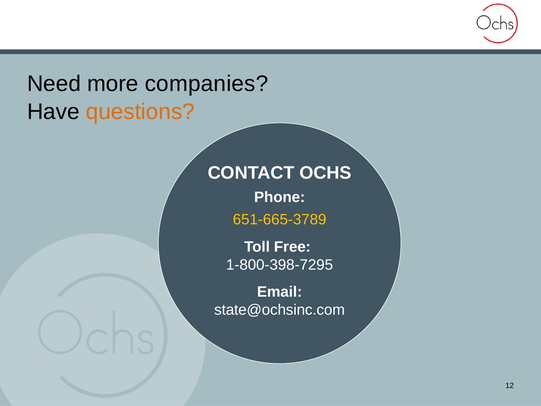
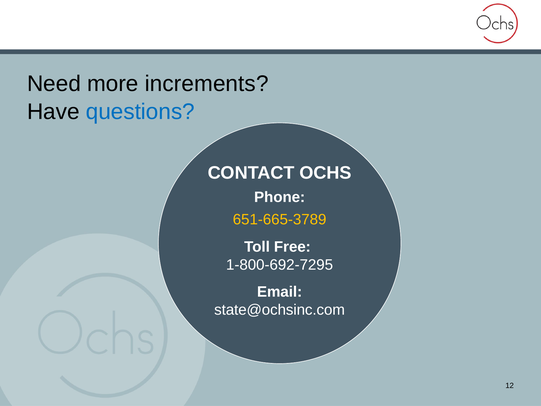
companies: companies -> increments
questions colour: orange -> blue
1-800-398-7295: 1-800-398-7295 -> 1-800-692-7295
